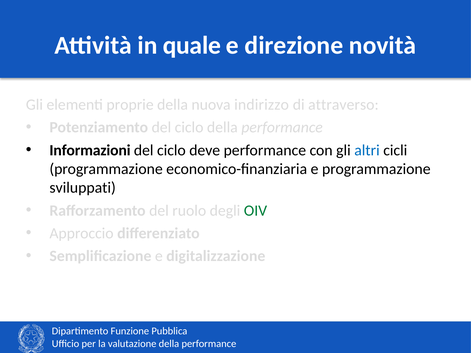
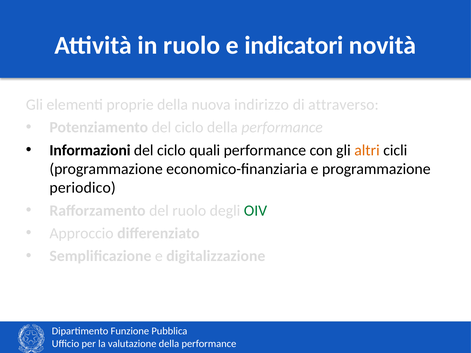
in quale: quale -> ruolo
direzione: direzione -> indicatori
deve: deve -> quali
altri colour: blue -> orange
sviluppati: sviluppati -> periodico
